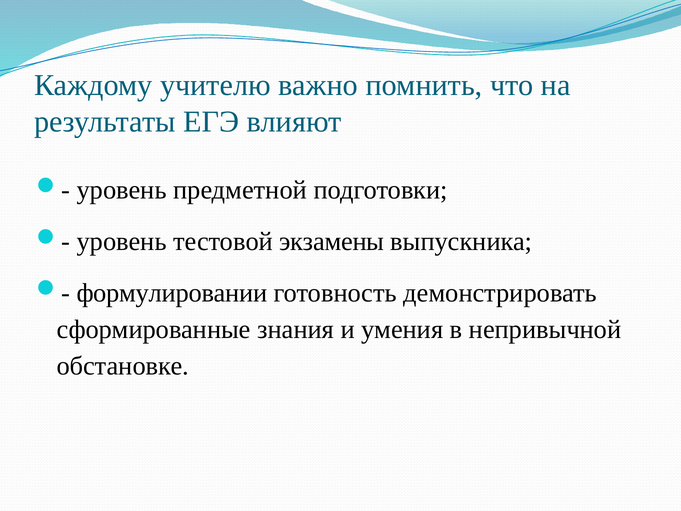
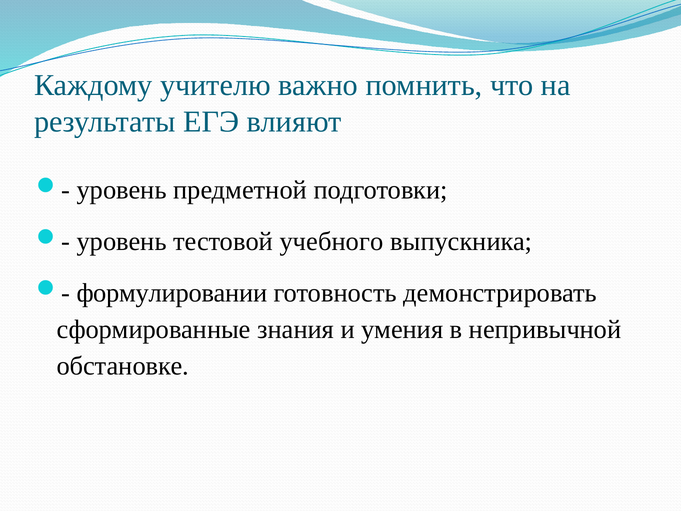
экзамены: экзамены -> учебного
